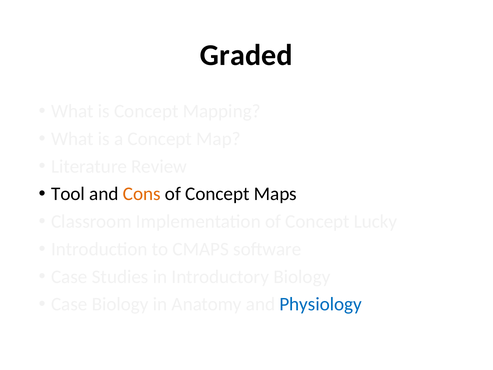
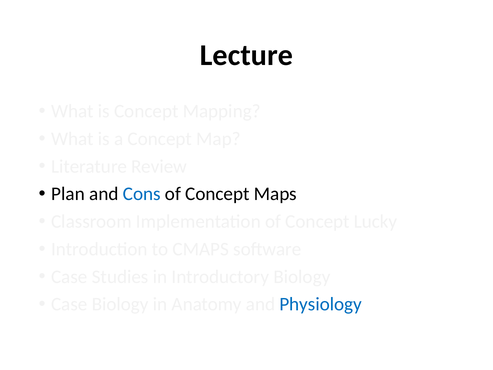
Graded: Graded -> Lecture
Tool: Tool -> Plan
Cons colour: orange -> blue
